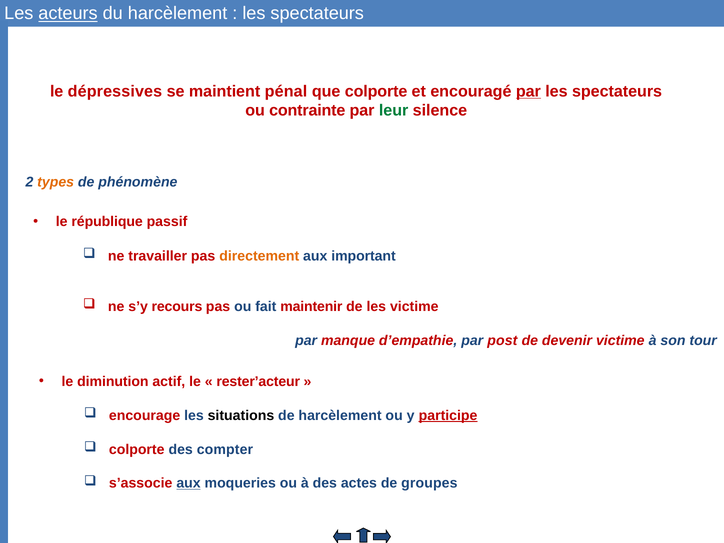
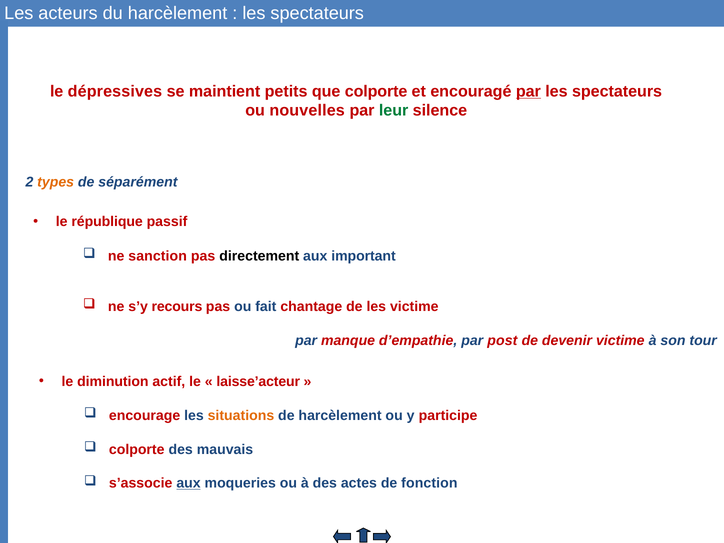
acteurs underline: present -> none
pénal: pénal -> petits
contrainte: contrainte -> nouvelles
phénomène: phénomène -> séparément
travailler: travailler -> sanction
directement colour: orange -> black
maintenir: maintenir -> chantage
rester’acteur: rester’acteur -> laisse’acteur
situations colour: black -> orange
participe underline: present -> none
compter: compter -> mauvais
groupes: groupes -> fonction
